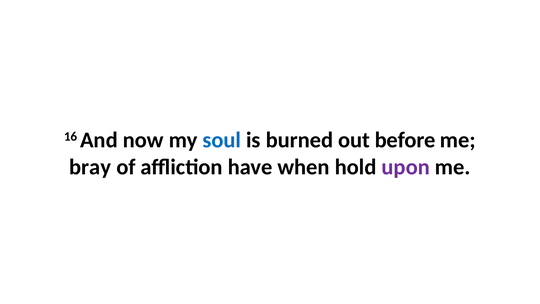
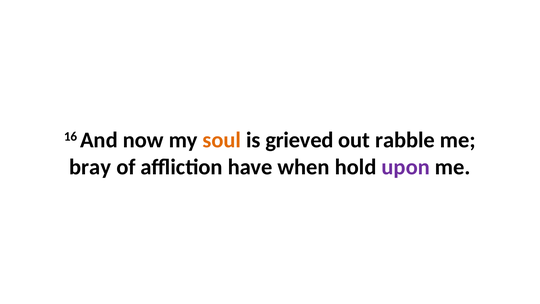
soul colour: blue -> orange
burned: burned -> grieved
before: before -> rabble
